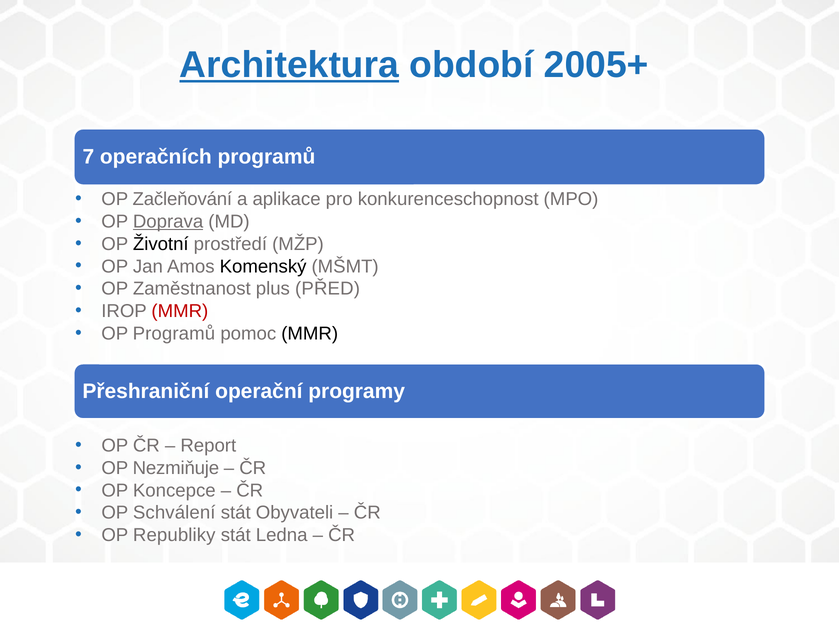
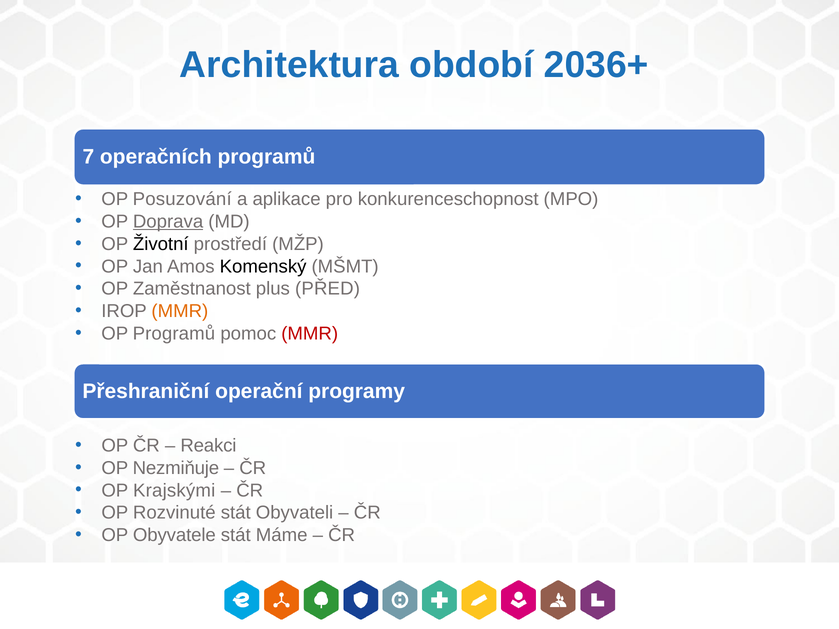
Architektura underline: present -> none
2005+: 2005+ -> 2036+
Začleňování: Začleňování -> Posuzování
MMR at (180, 311) colour: red -> orange
MMR at (310, 334) colour: black -> red
Report: Report -> Reakci
Koncepce: Koncepce -> Krajskými
Schválení: Schválení -> Rozvinuté
Republiky: Republiky -> Obyvatele
Ledna: Ledna -> Máme
